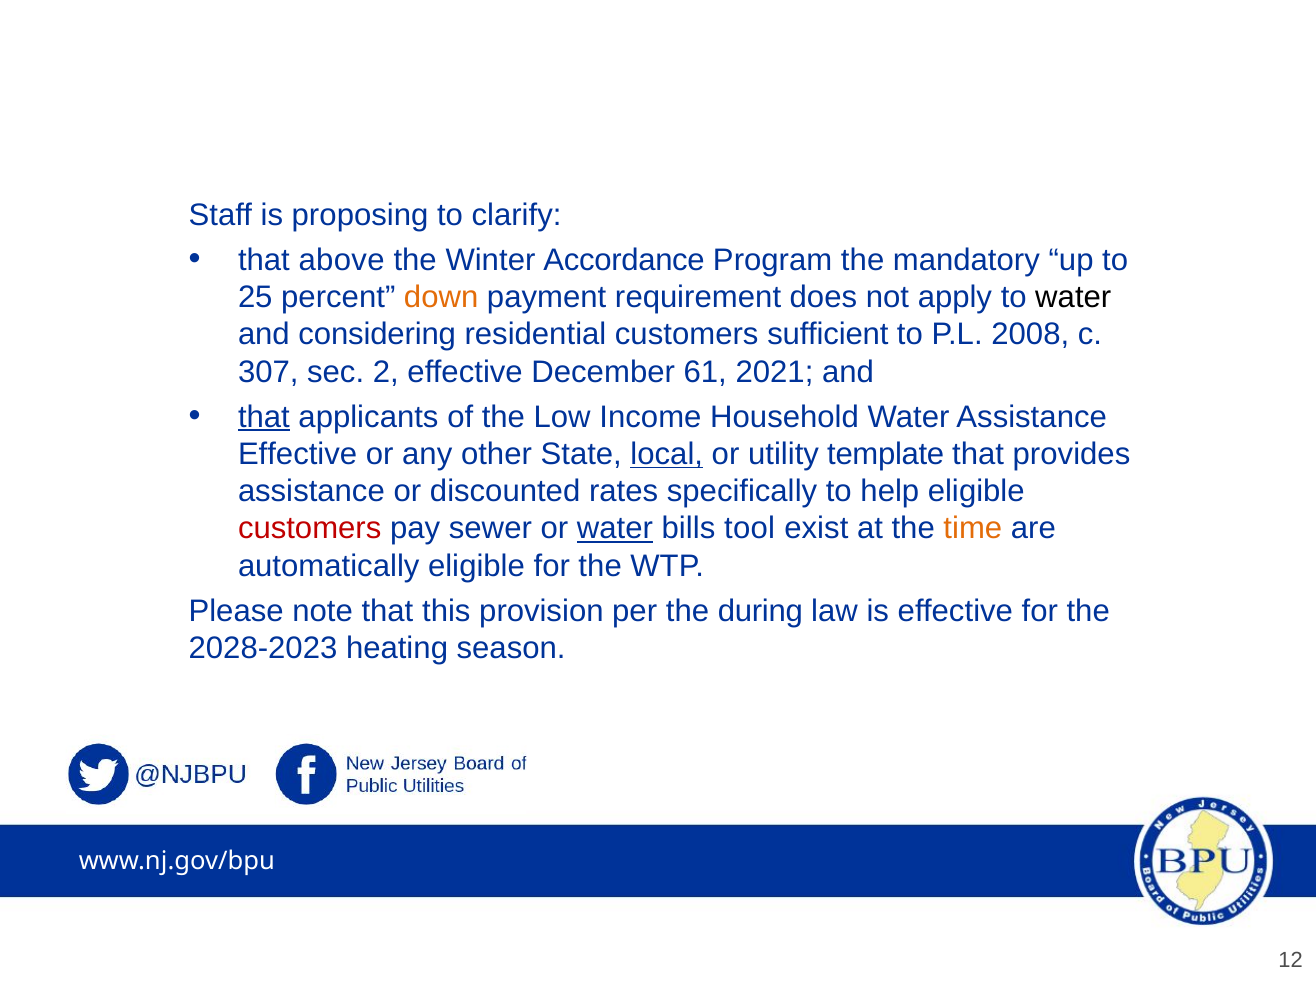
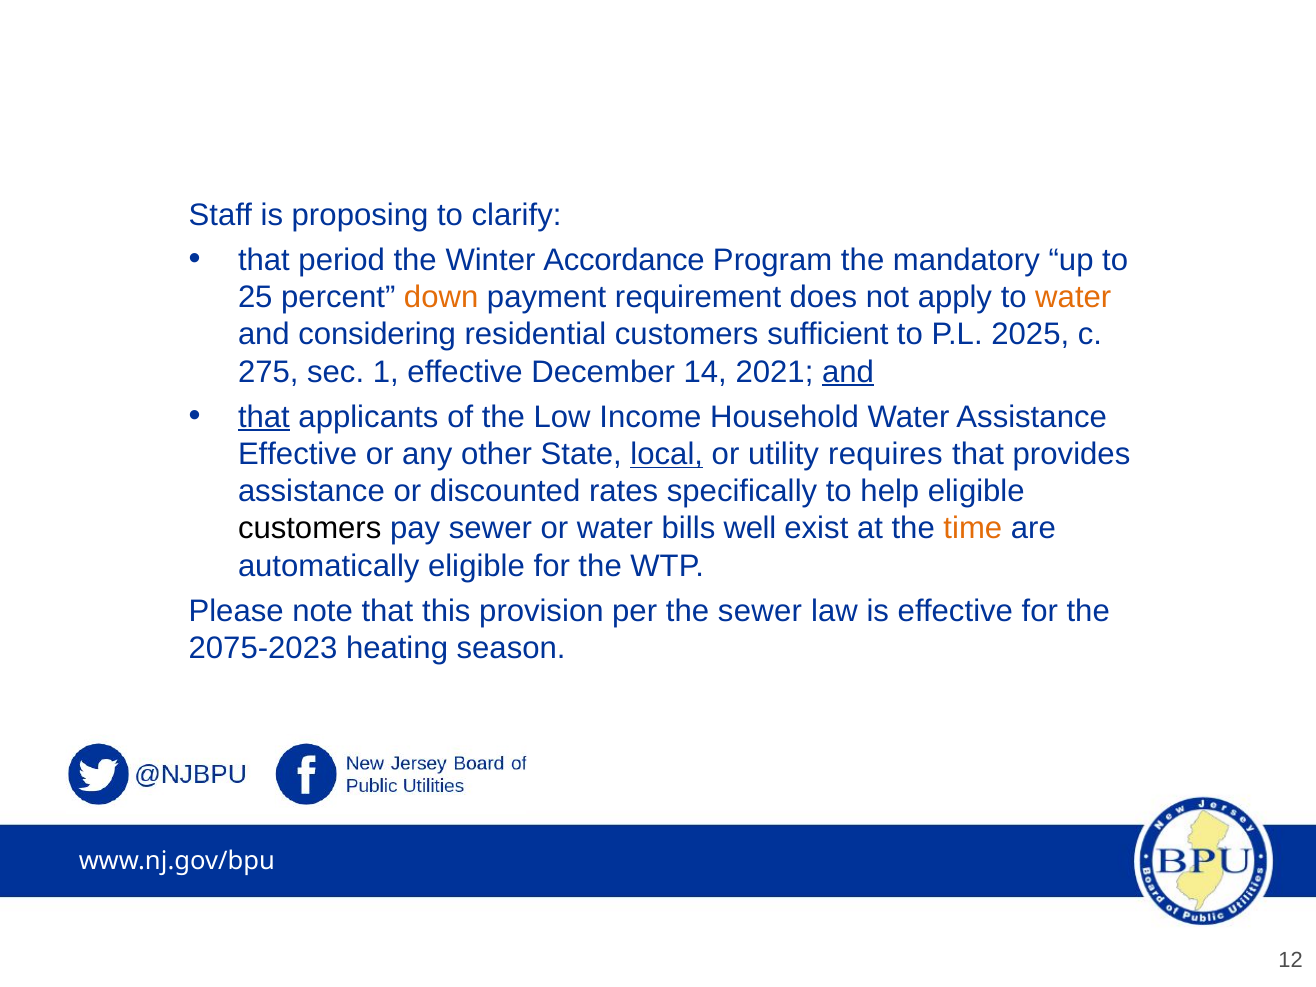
above: above -> period
water at (1073, 297) colour: black -> orange
2008: 2008 -> 2025
307: 307 -> 275
2: 2 -> 1
61: 61 -> 14
and at (848, 372) underline: none -> present
template: template -> requires
customers at (310, 529) colour: red -> black
water at (615, 529) underline: present -> none
tool: tool -> well
the during: during -> sewer
2028-2023: 2028-2023 -> 2075-2023
